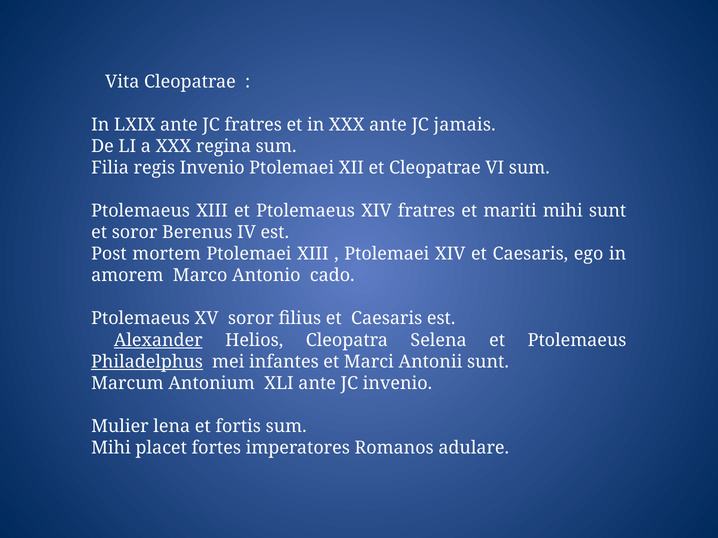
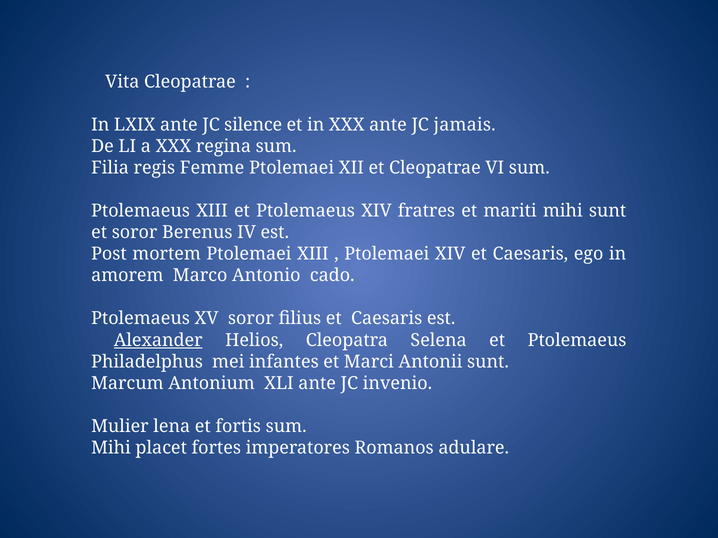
JC fratres: fratres -> silence
regis Invenio: Invenio -> Femme
Philadelphus underline: present -> none
